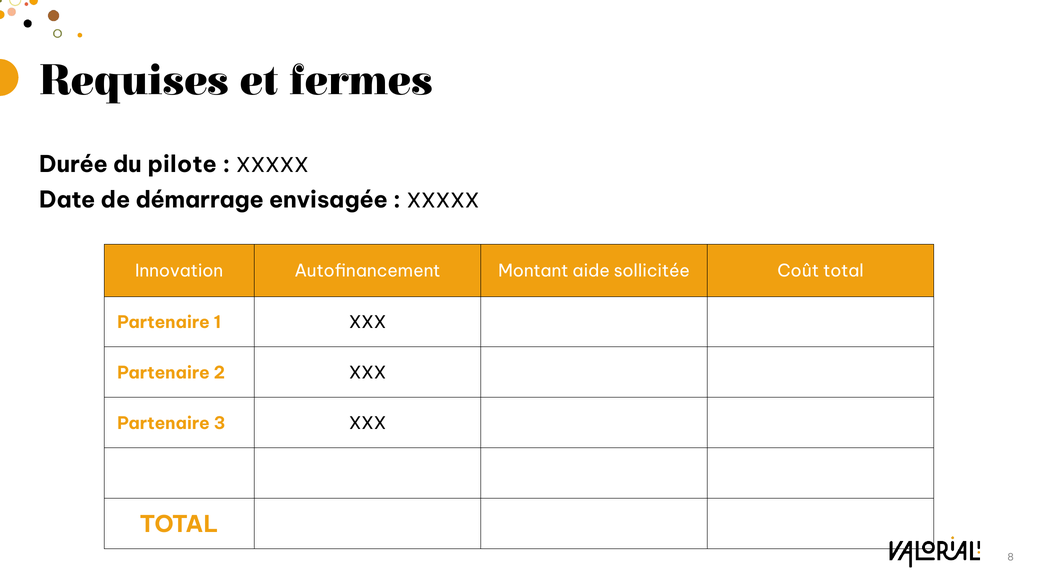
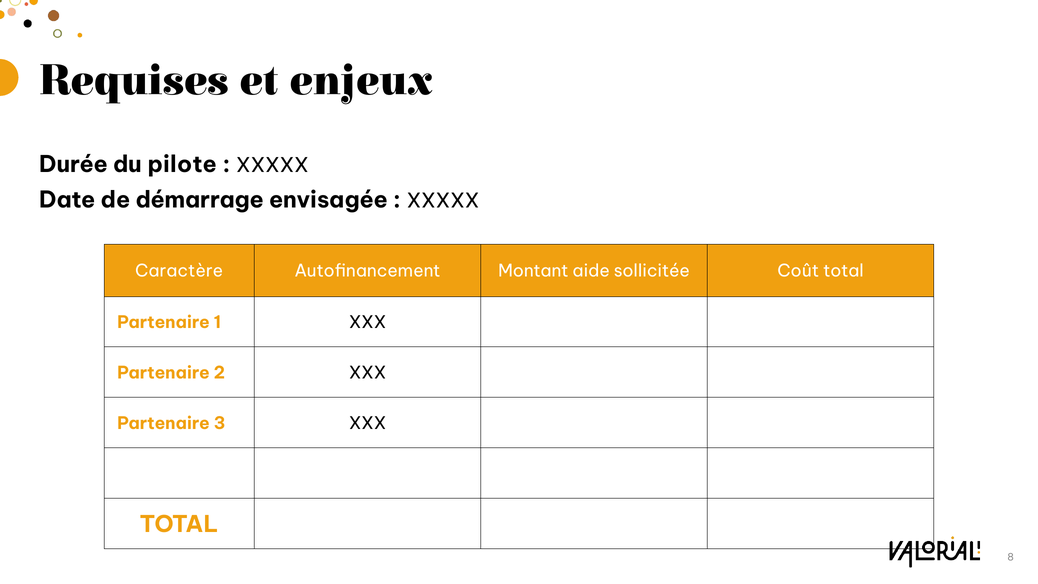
fermes: fermes -> enjeux
Innovation: Innovation -> Caractère
